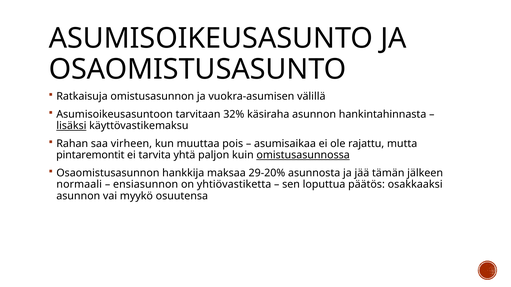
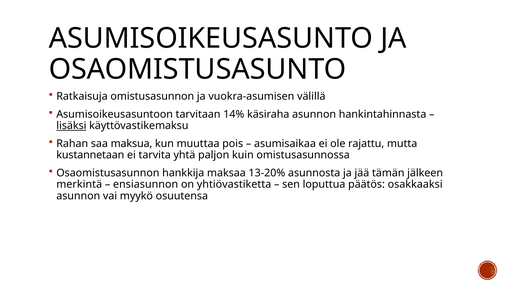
32%: 32% -> 14%
virheen: virheen -> maksua
pintaremontit: pintaremontit -> kustannetaan
omistusasunnossa underline: present -> none
29-20%: 29-20% -> 13-20%
normaali: normaali -> merkintä
